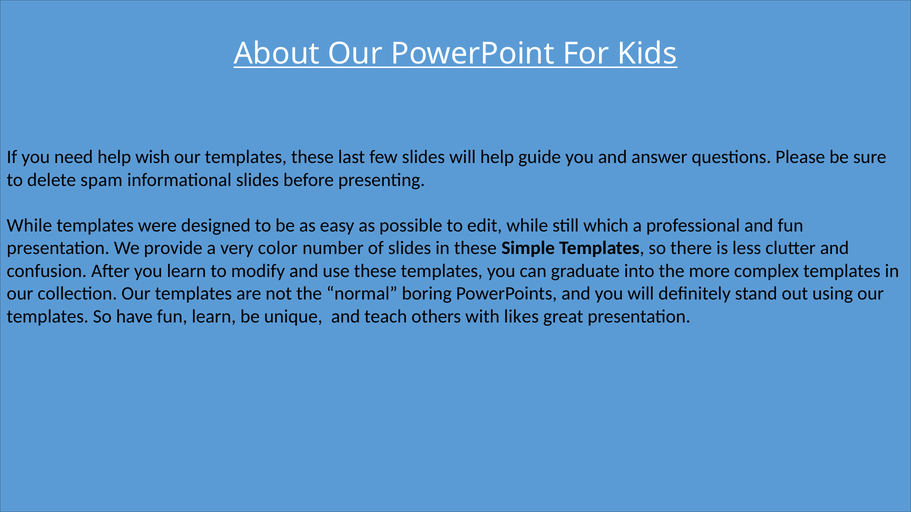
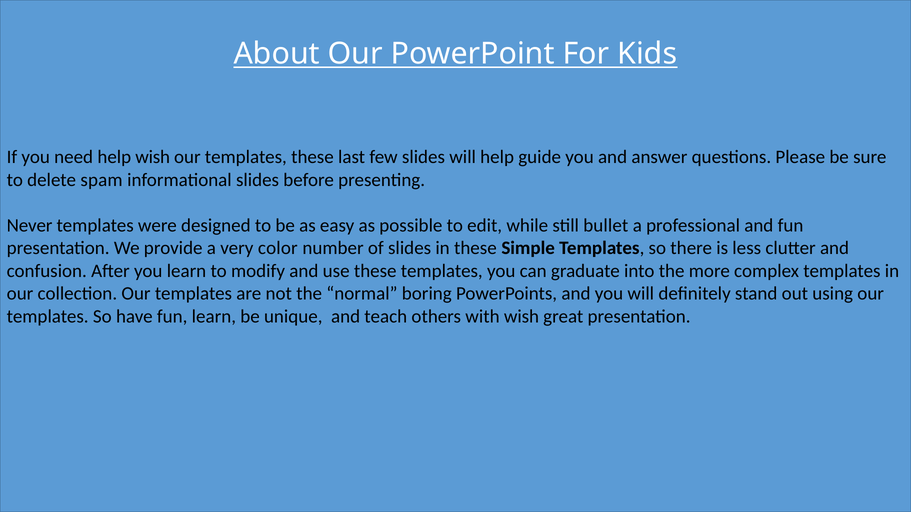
While at (29, 226): While -> Never
which: which -> bullet
with likes: likes -> wish
